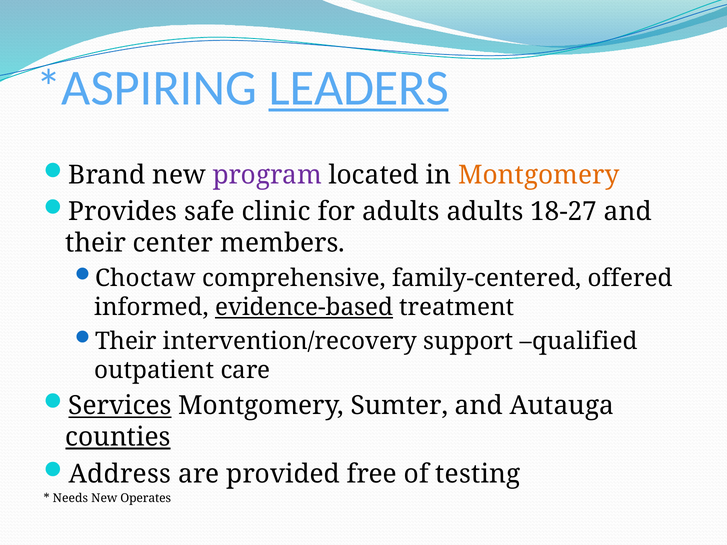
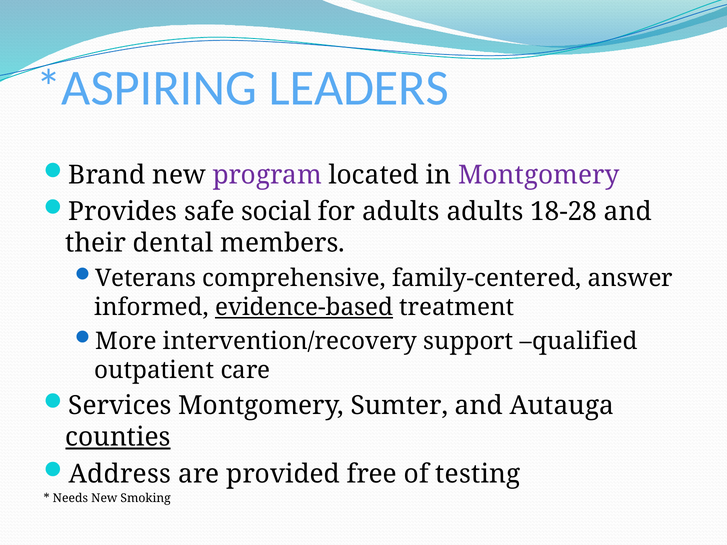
LEADERS underline: present -> none
Montgomery at (539, 175) colour: orange -> purple
clinic: clinic -> social
18-27: 18-27 -> 18-28
center: center -> dental
Choctaw: Choctaw -> Veterans
offered: offered -> answer
Their at (126, 341): Their -> More
Services underline: present -> none
Operates: Operates -> Smoking
